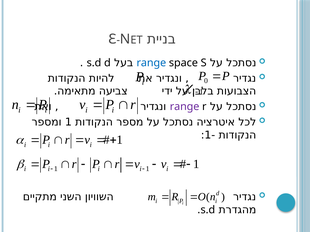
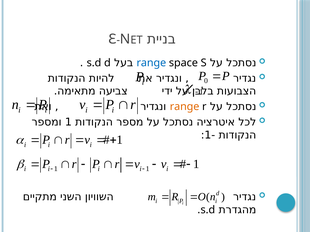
range at (185, 107) colour: purple -> orange
